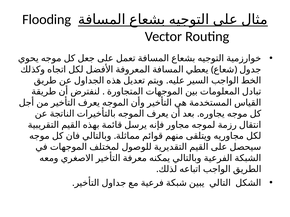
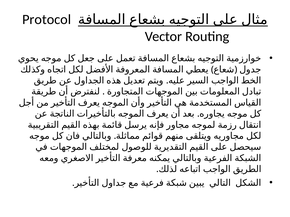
Flooding: Flooding -> Protocol
